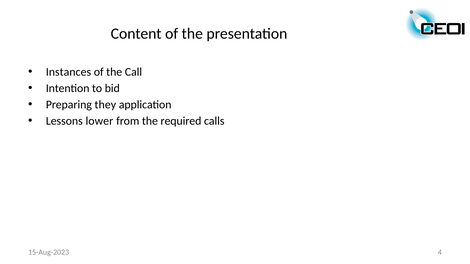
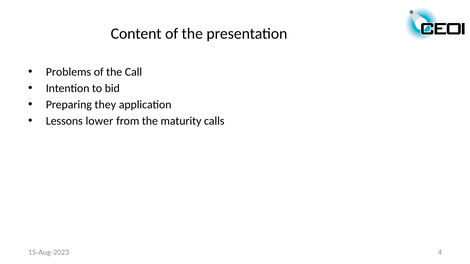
Instances: Instances -> Problems
required: required -> maturity
